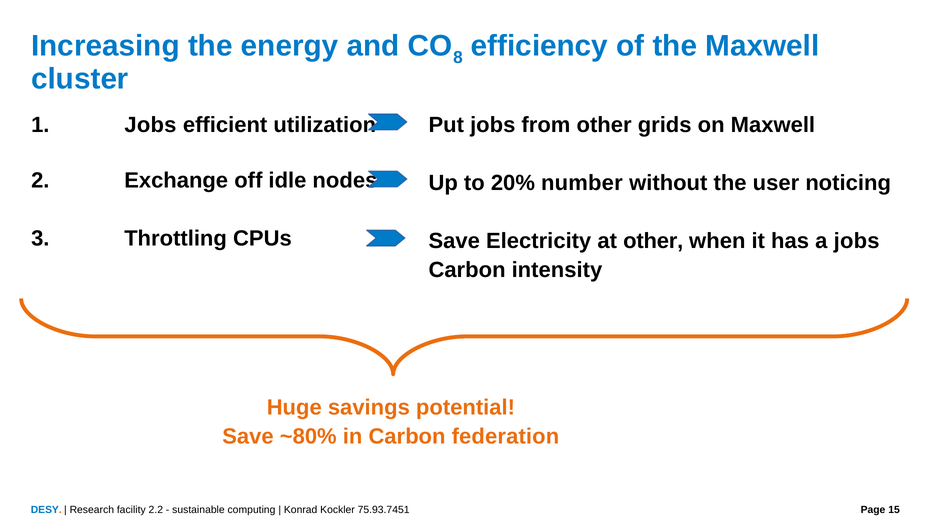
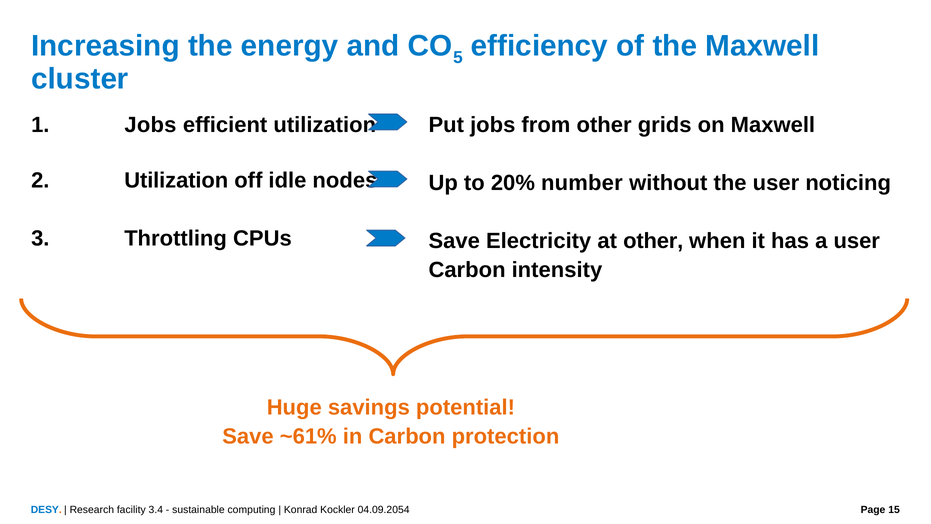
8: 8 -> 5
2 Exchange: Exchange -> Utilization
a jobs: jobs -> user
~80%: ~80% -> ~61%
federation: federation -> protection
2.2: 2.2 -> 3.4
75.93.7451: 75.93.7451 -> 04.09.2054
